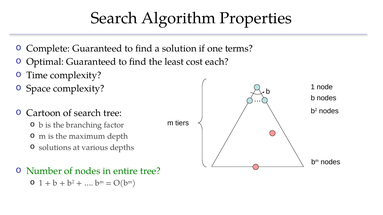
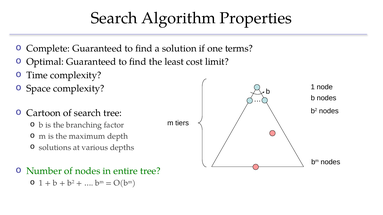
each: each -> limit
